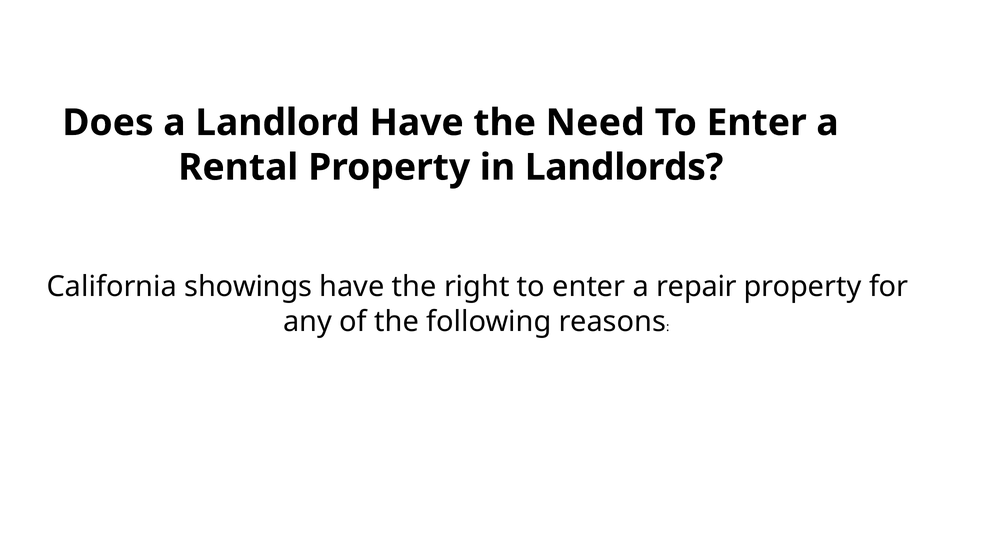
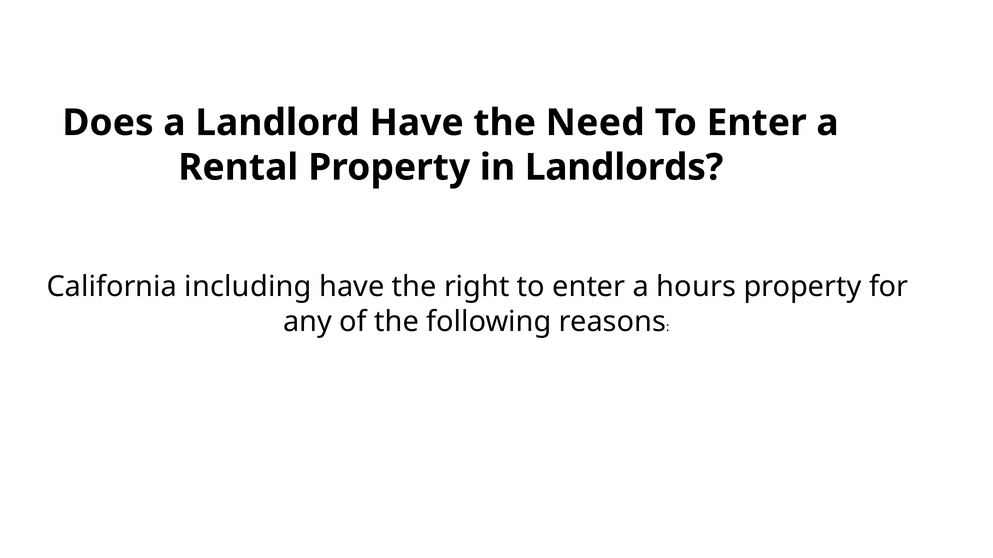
showings: showings -> including
repair: repair -> hours
